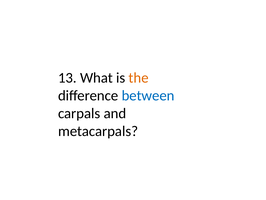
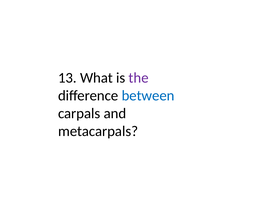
the colour: orange -> purple
